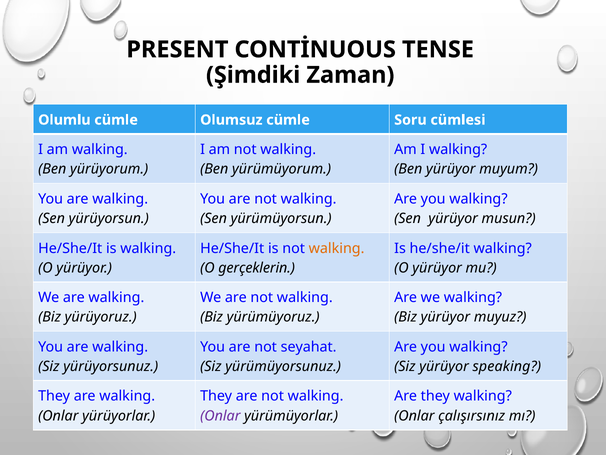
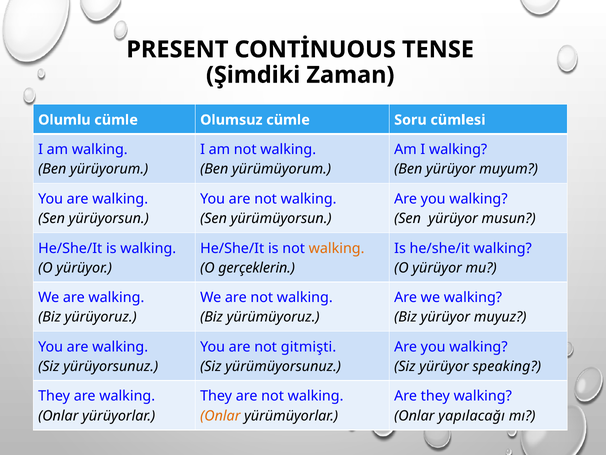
seyahat: seyahat -> gitmişti
Onlar at (220, 415) colour: purple -> orange
çalışırsınız: çalışırsınız -> yapılacağı
